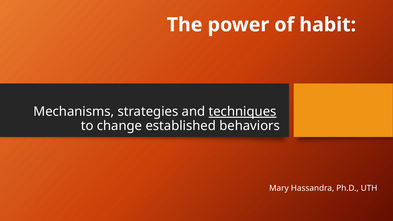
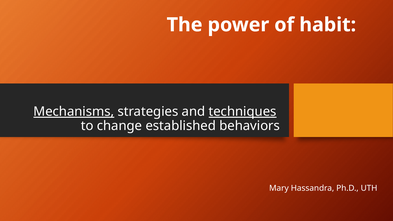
Mechanisms underline: none -> present
